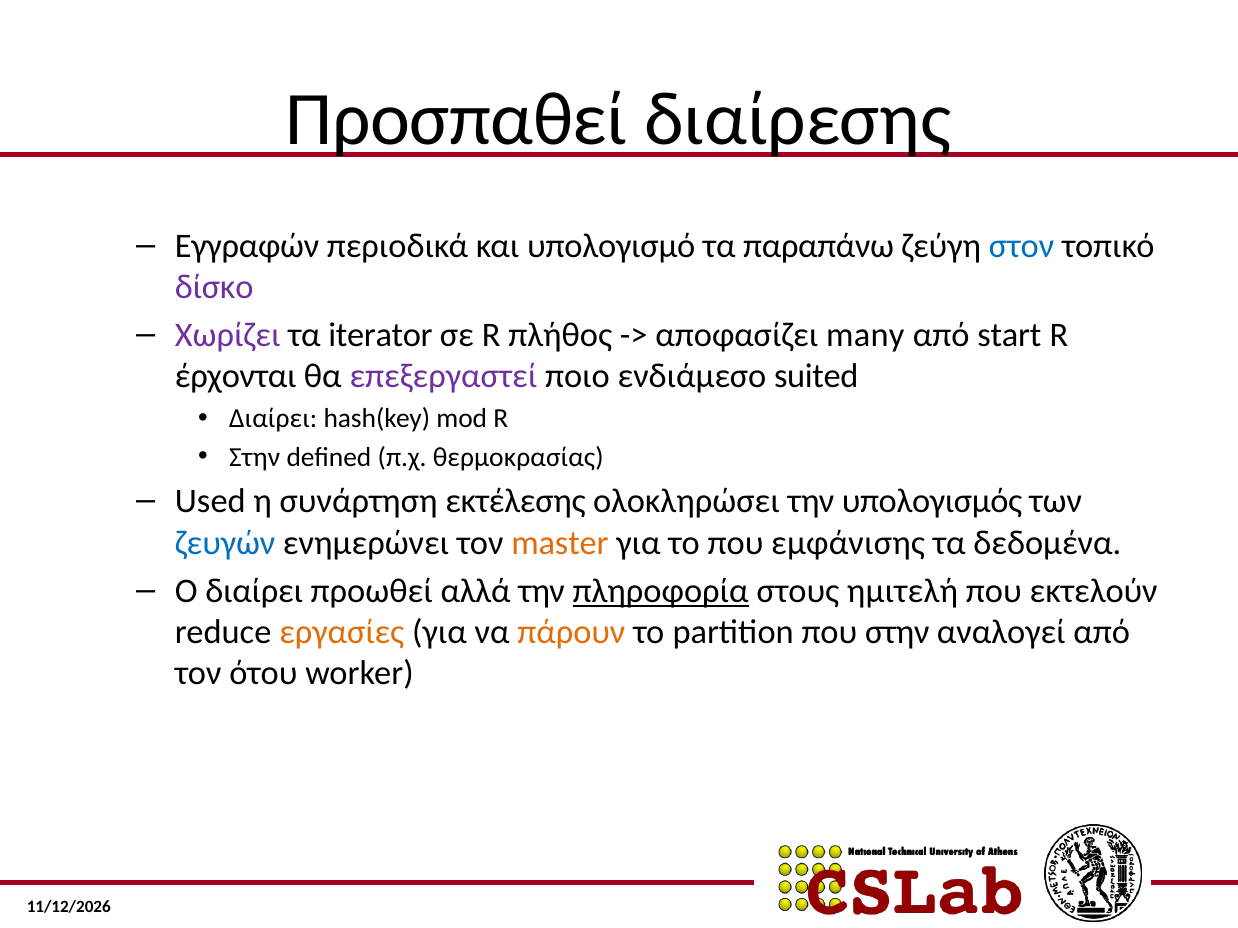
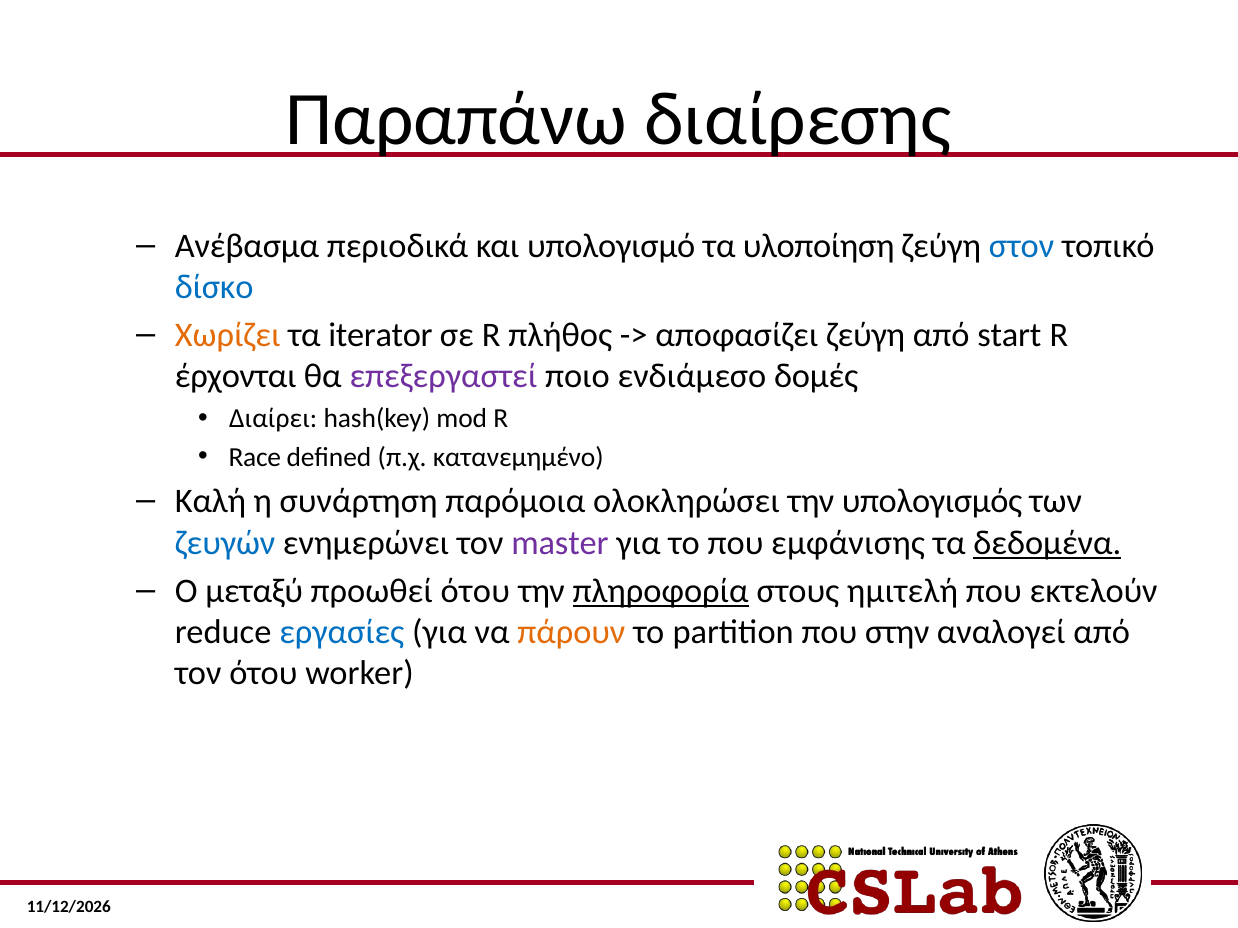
Προσπαθεί: Προσπαθεί -> Παραπάνω
Εγγραφών: Εγγραφών -> Ανέβασμα
παραπάνω: παραπάνω -> υλοποίηση
δίσκο colour: purple -> blue
Χωρίζει colour: purple -> orange
αποφασίζει many: many -> ζεύγη
suited: suited -> δομές
Στην at (255, 457): Στην -> Race
θερμοκρασίας: θερμοκρασίας -> κατανεμημένο
Used: Used -> Καλή
εκτέλεσης: εκτέλεσης -> παρόμοια
master colour: orange -> purple
δεδομένα underline: none -> present
Ο διαίρει: διαίρει -> μεταξύ
προωθεί αλλά: αλλά -> ότου
εργασίες colour: orange -> blue
